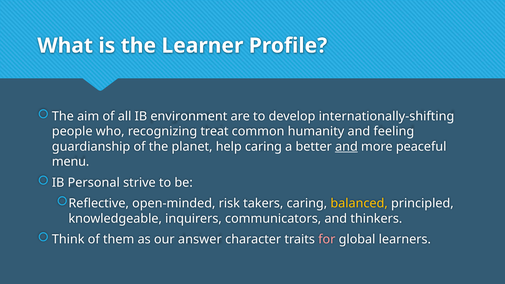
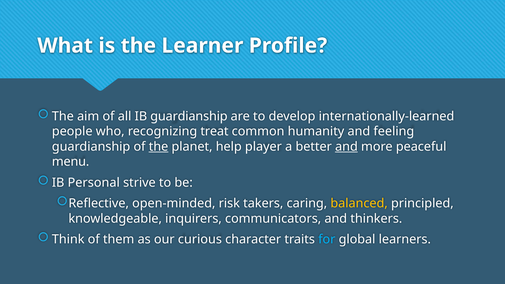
IB environment: environment -> guardianship
internationally-shifting: internationally-shifting -> internationally-learned
the at (159, 147) underline: none -> present
help caring: caring -> player
answer: answer -> curious
for colour: pink -> light blue
